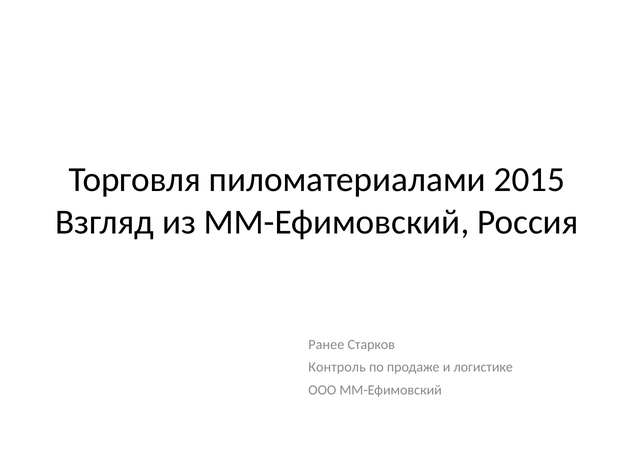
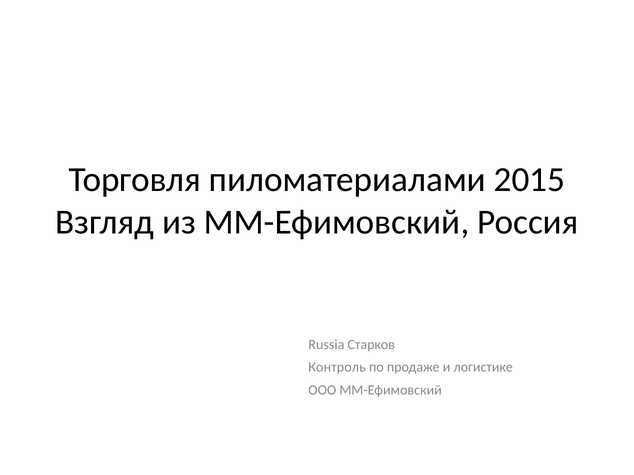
Ранее: Ранее -> Russia
